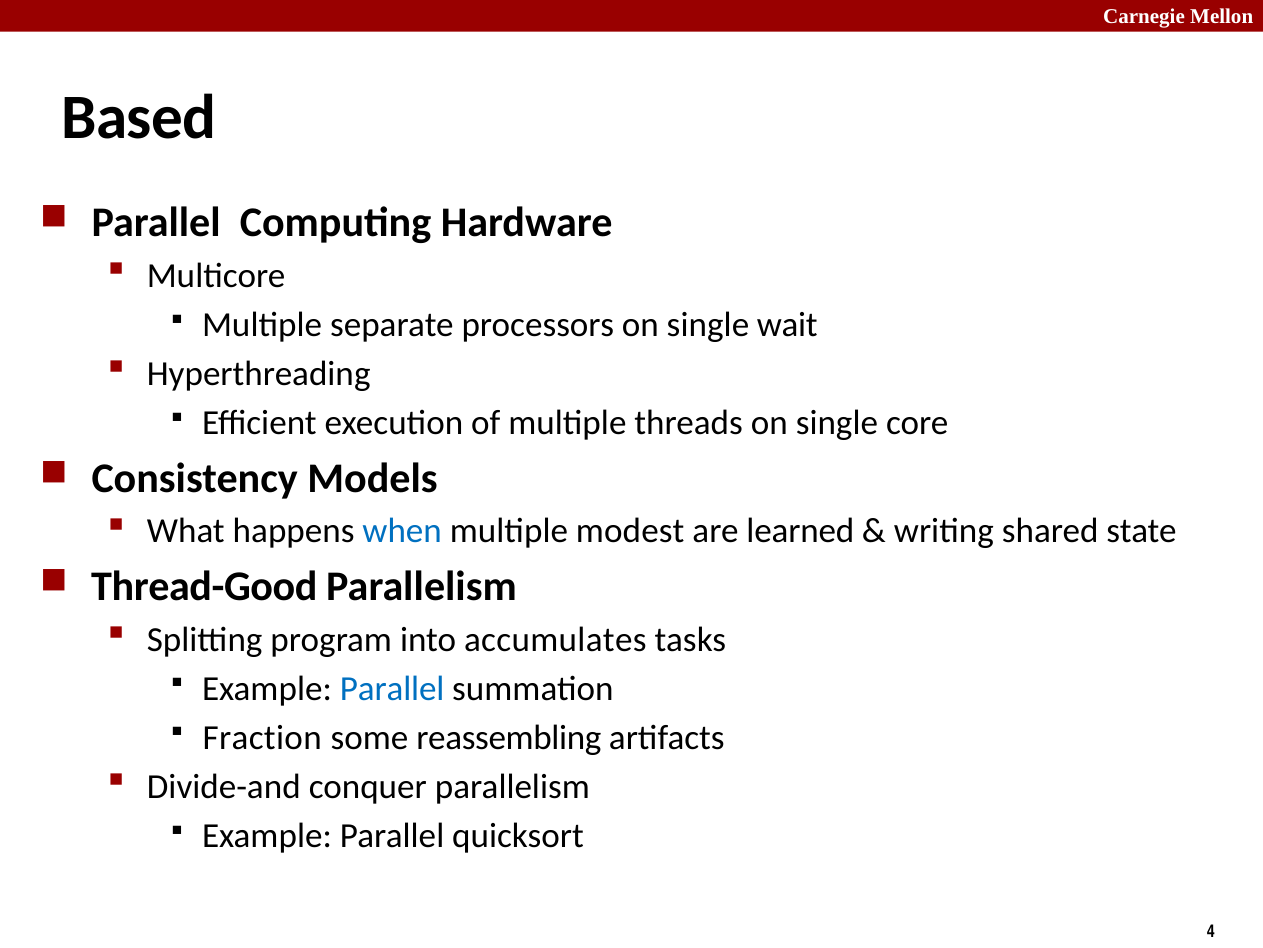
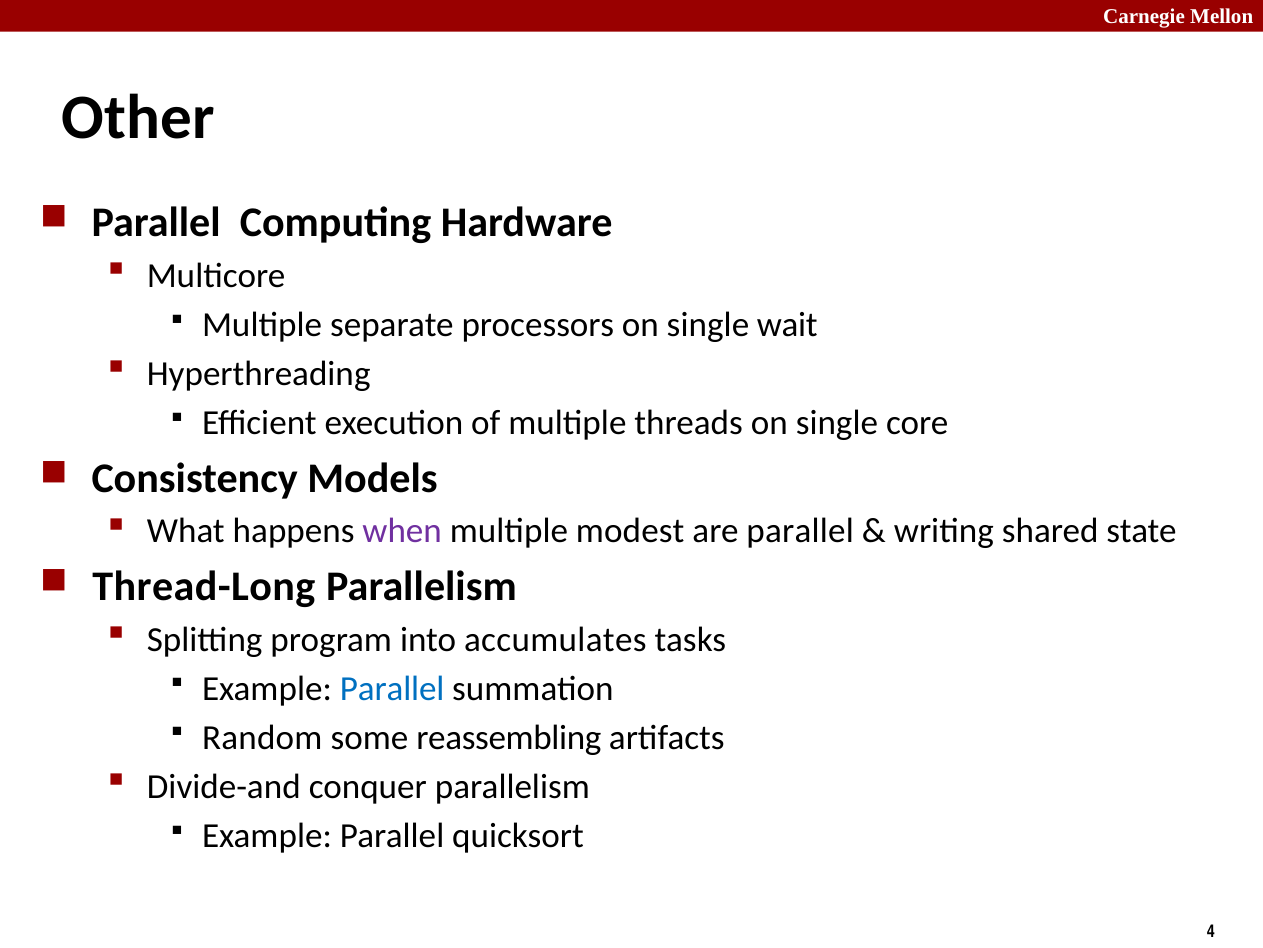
Based: Based -> Other
when colour: blue -> purple
are learned: learned -> parallel
Thread-Good: Thread-Good -> Thread-Long
Fraction: Fraction -> Random
